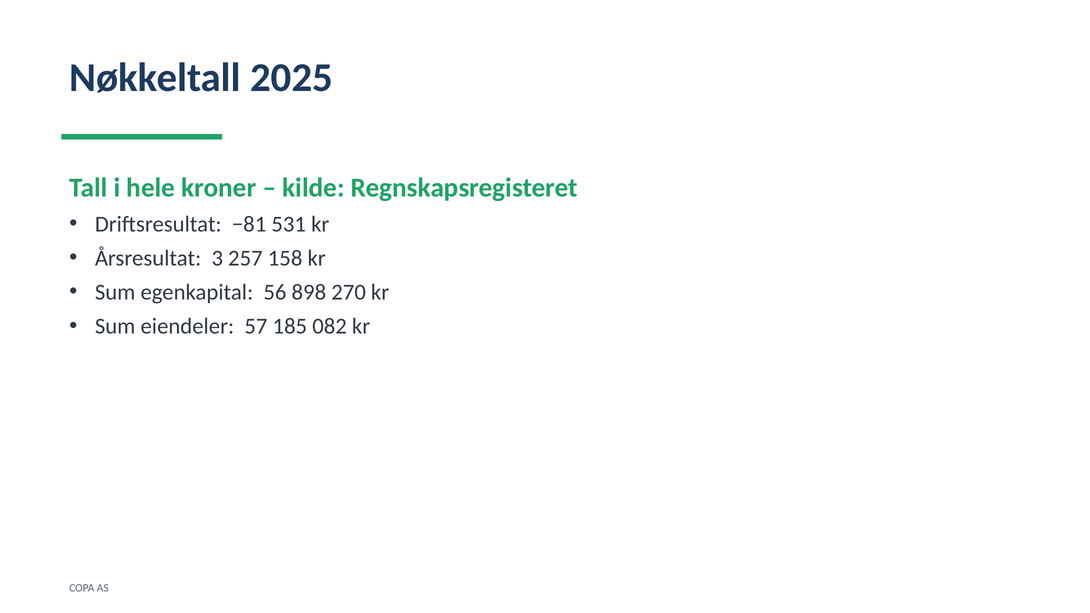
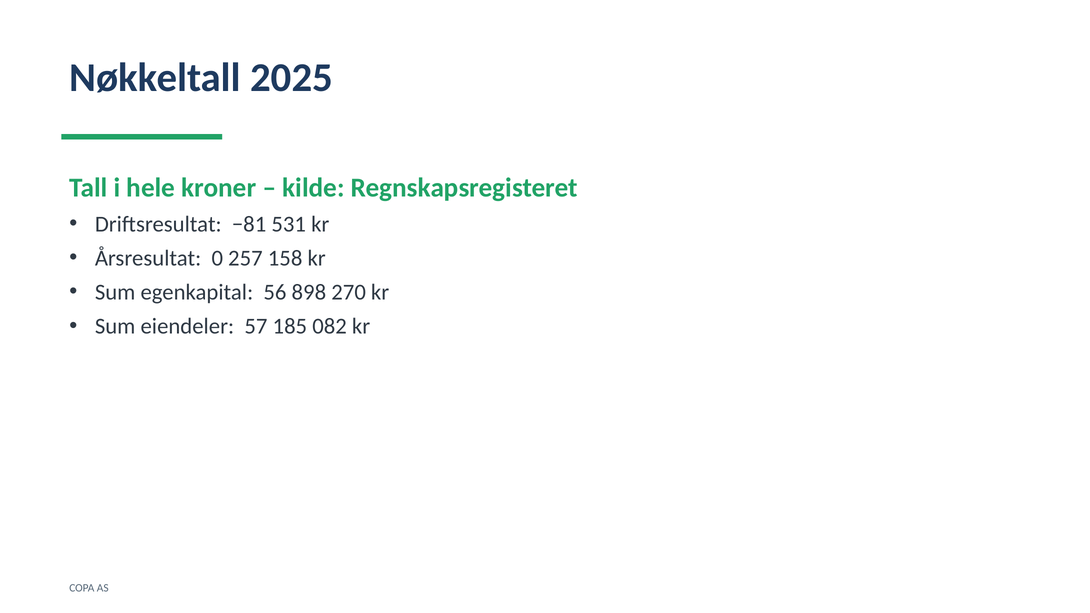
3: 3 -> 0
